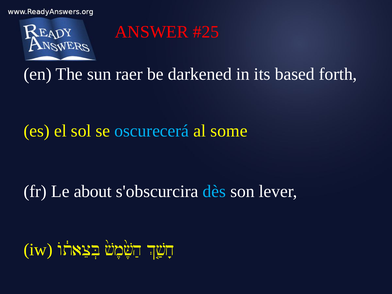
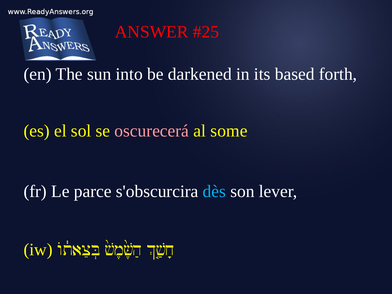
raer: raer -> into
oscurecerá colour: light blue -> pink
about: about -> parce
